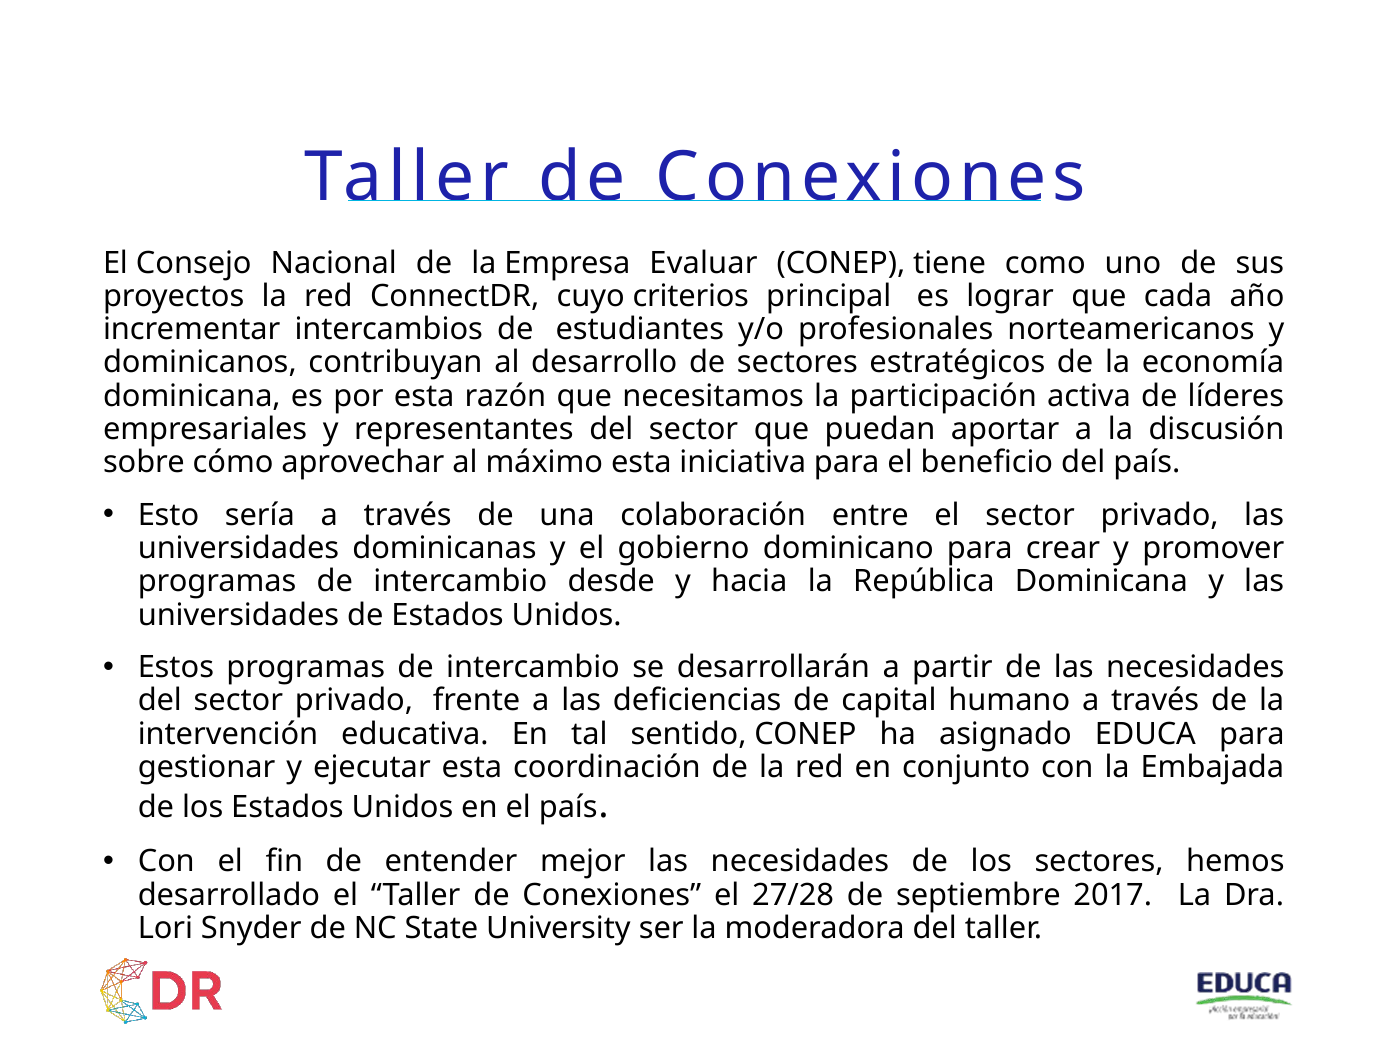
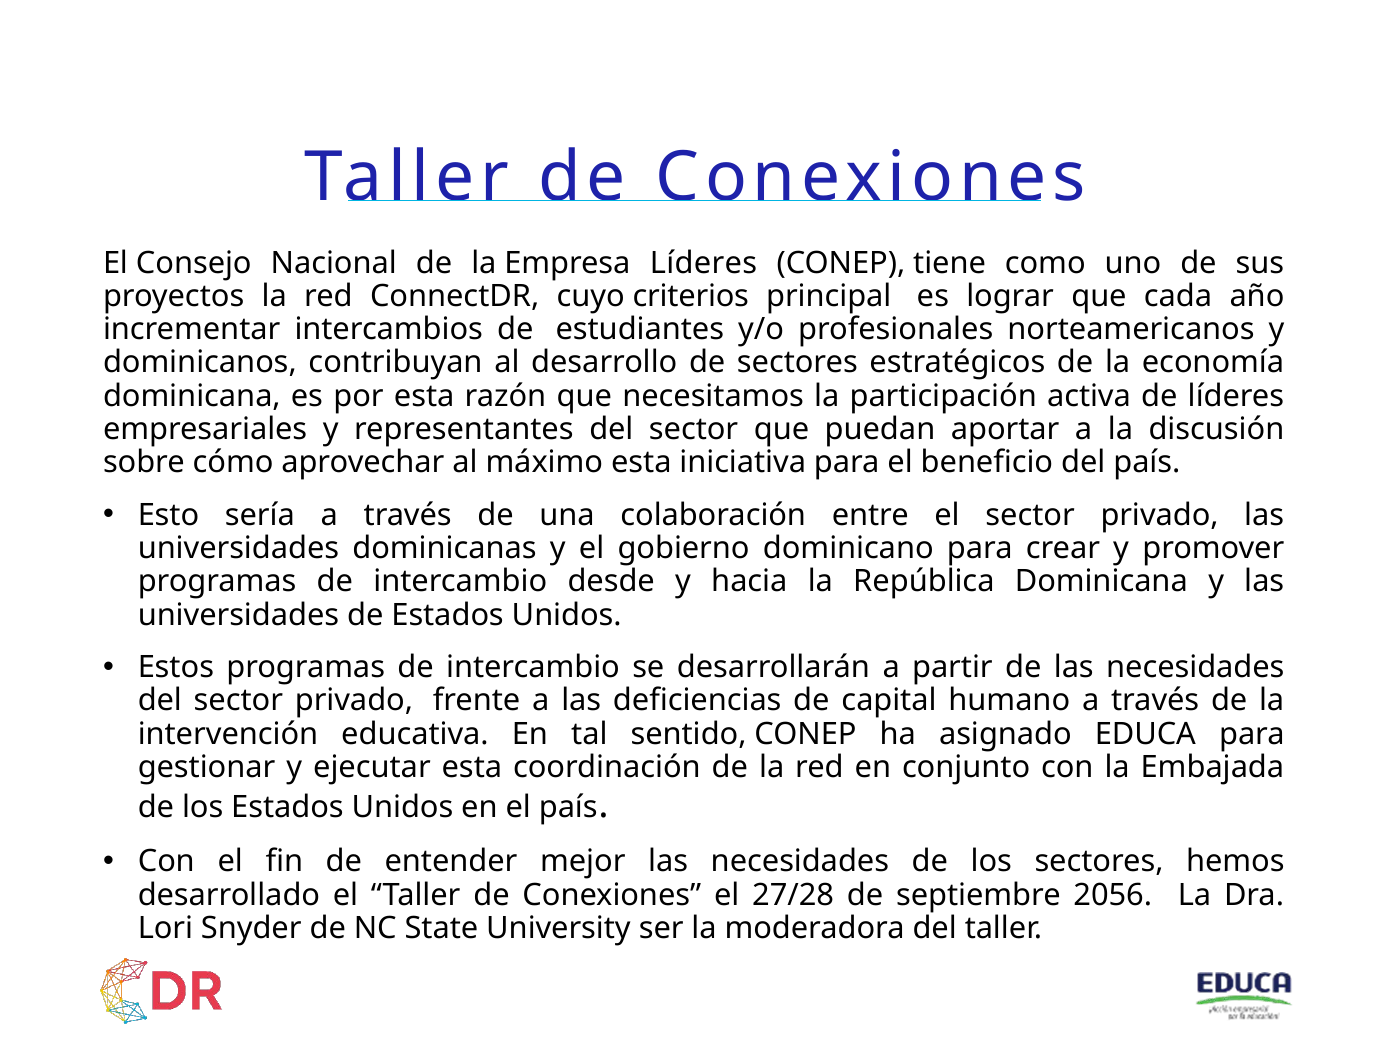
Empresa Evaluar: Evaluar -> Líderes
2017: 2017 -> 2056
